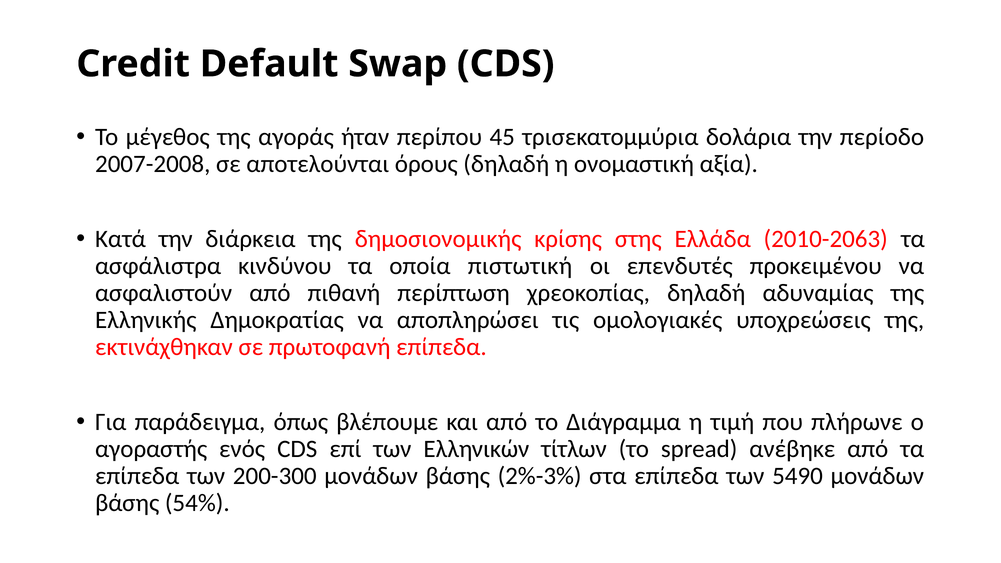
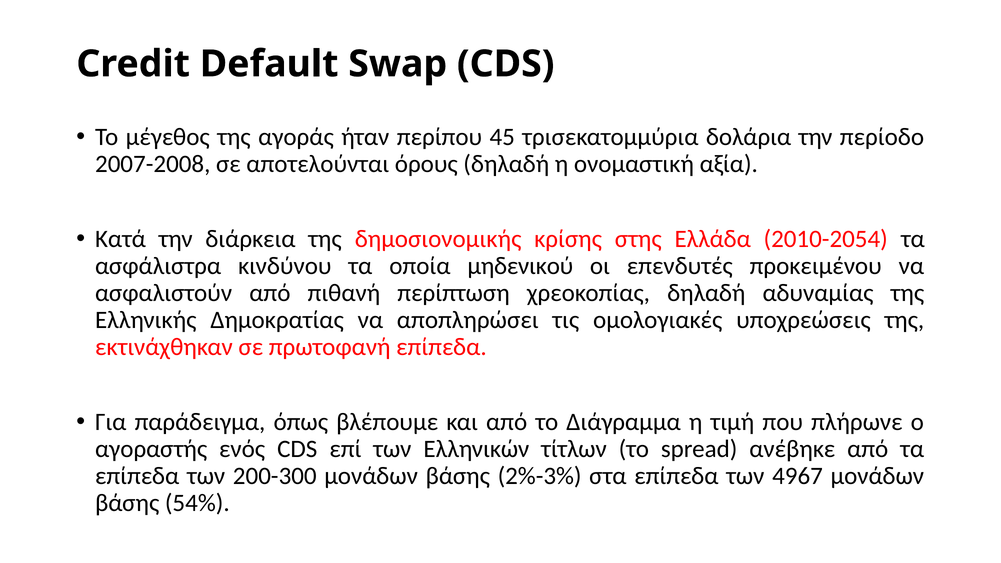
2010-2063: 2010-2063 -> 2010-2054
πιστωτική: πιστωτική -> μηδενικού
5490: 5490 -> 4967
